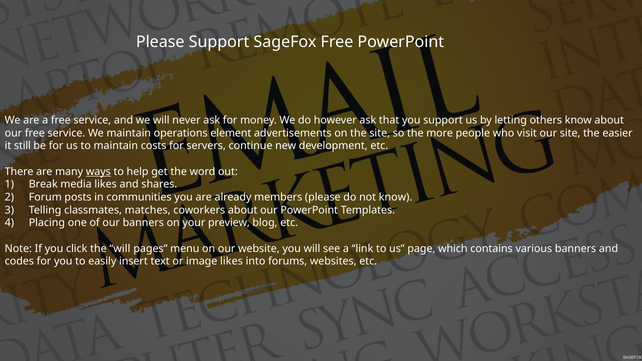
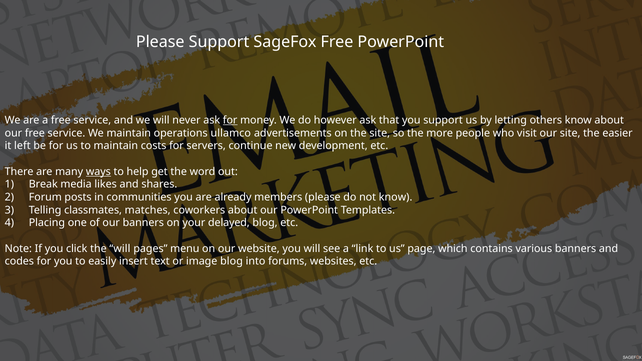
for at (230, 120) underline: none -> present
element: element -> ullamco
still: still -> left
preview: preview -> delayed
image likes: likes -> blog
